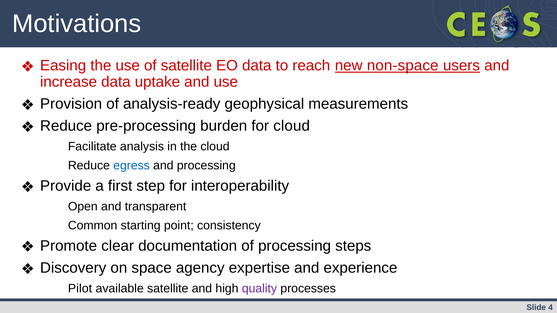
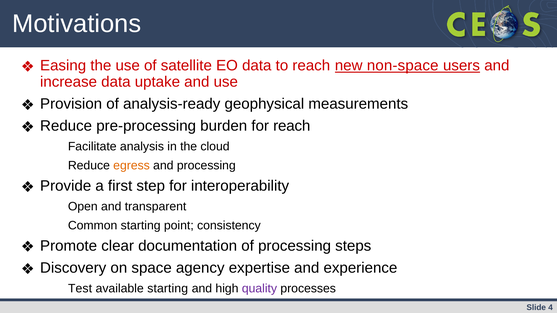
for cloud: cloud -> reach
egress colour: blue -> orange
Pilot: Pilot -> Test
available satellite: satellite -> starting
